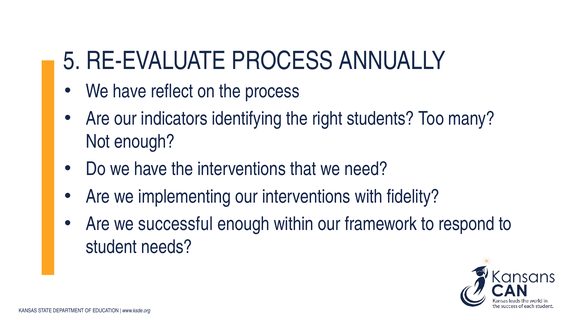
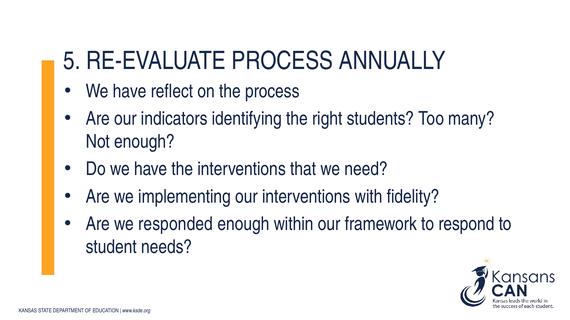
successful: successful -> responded
